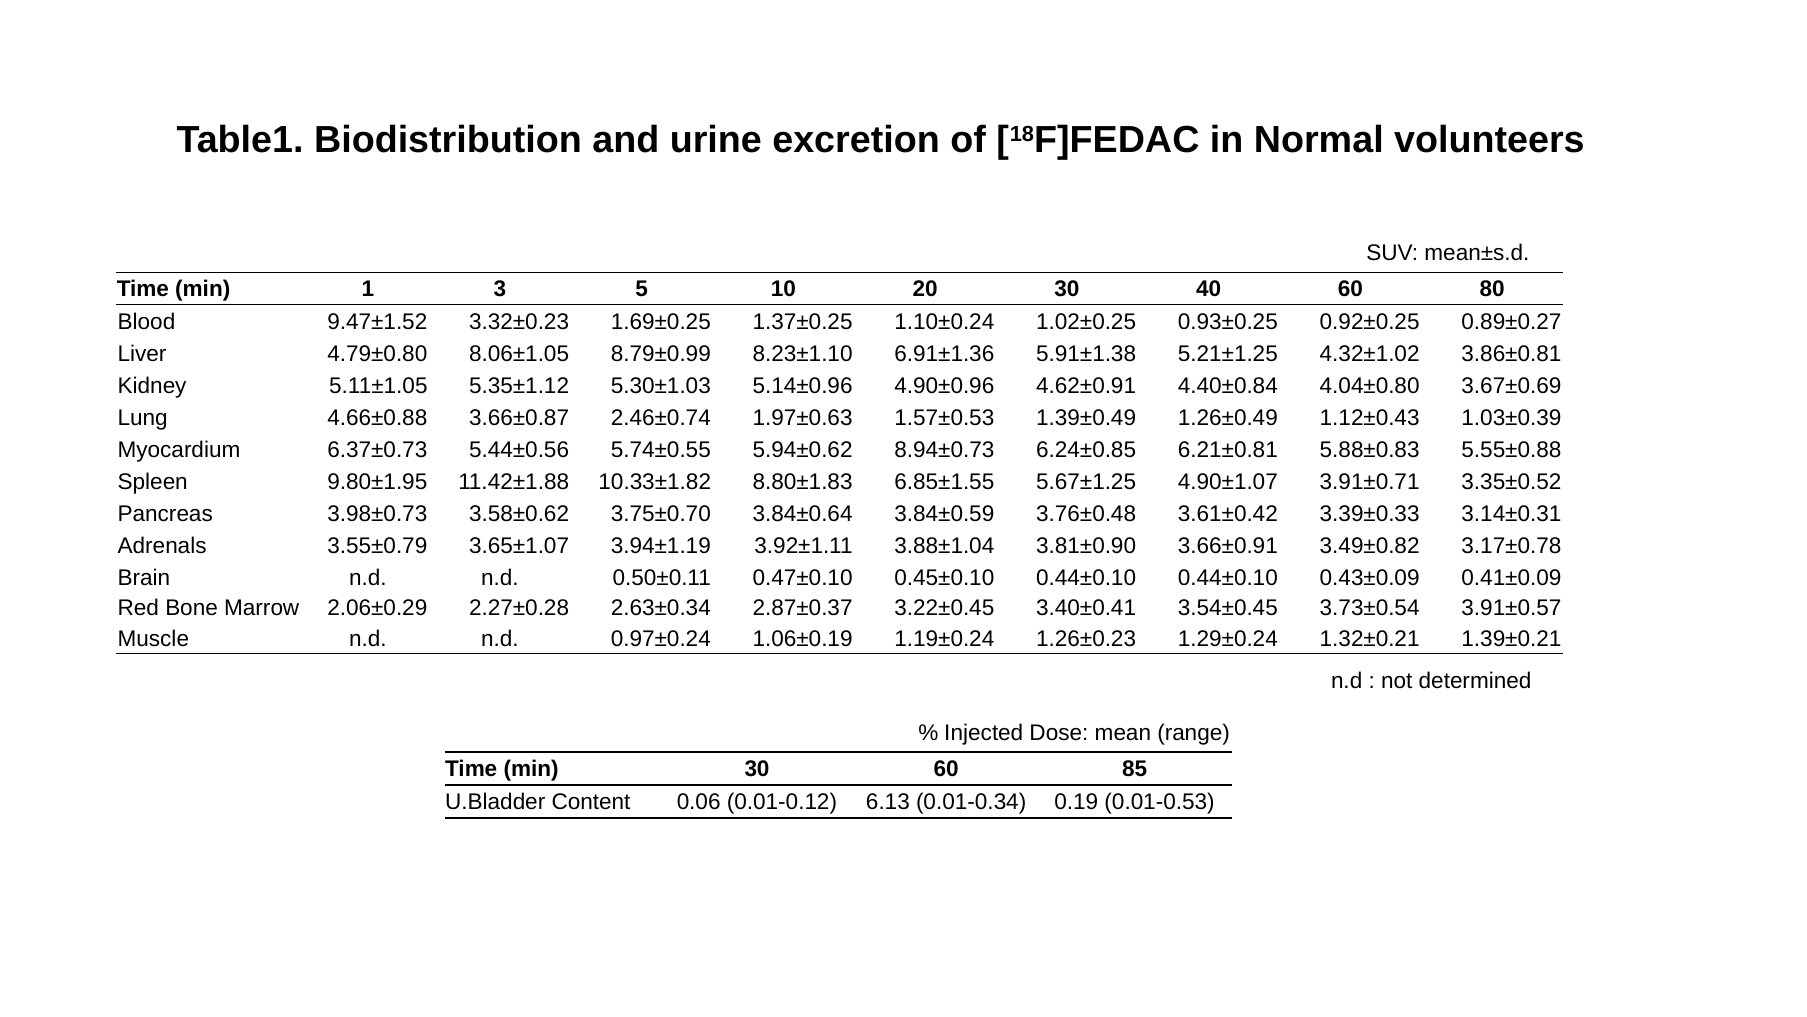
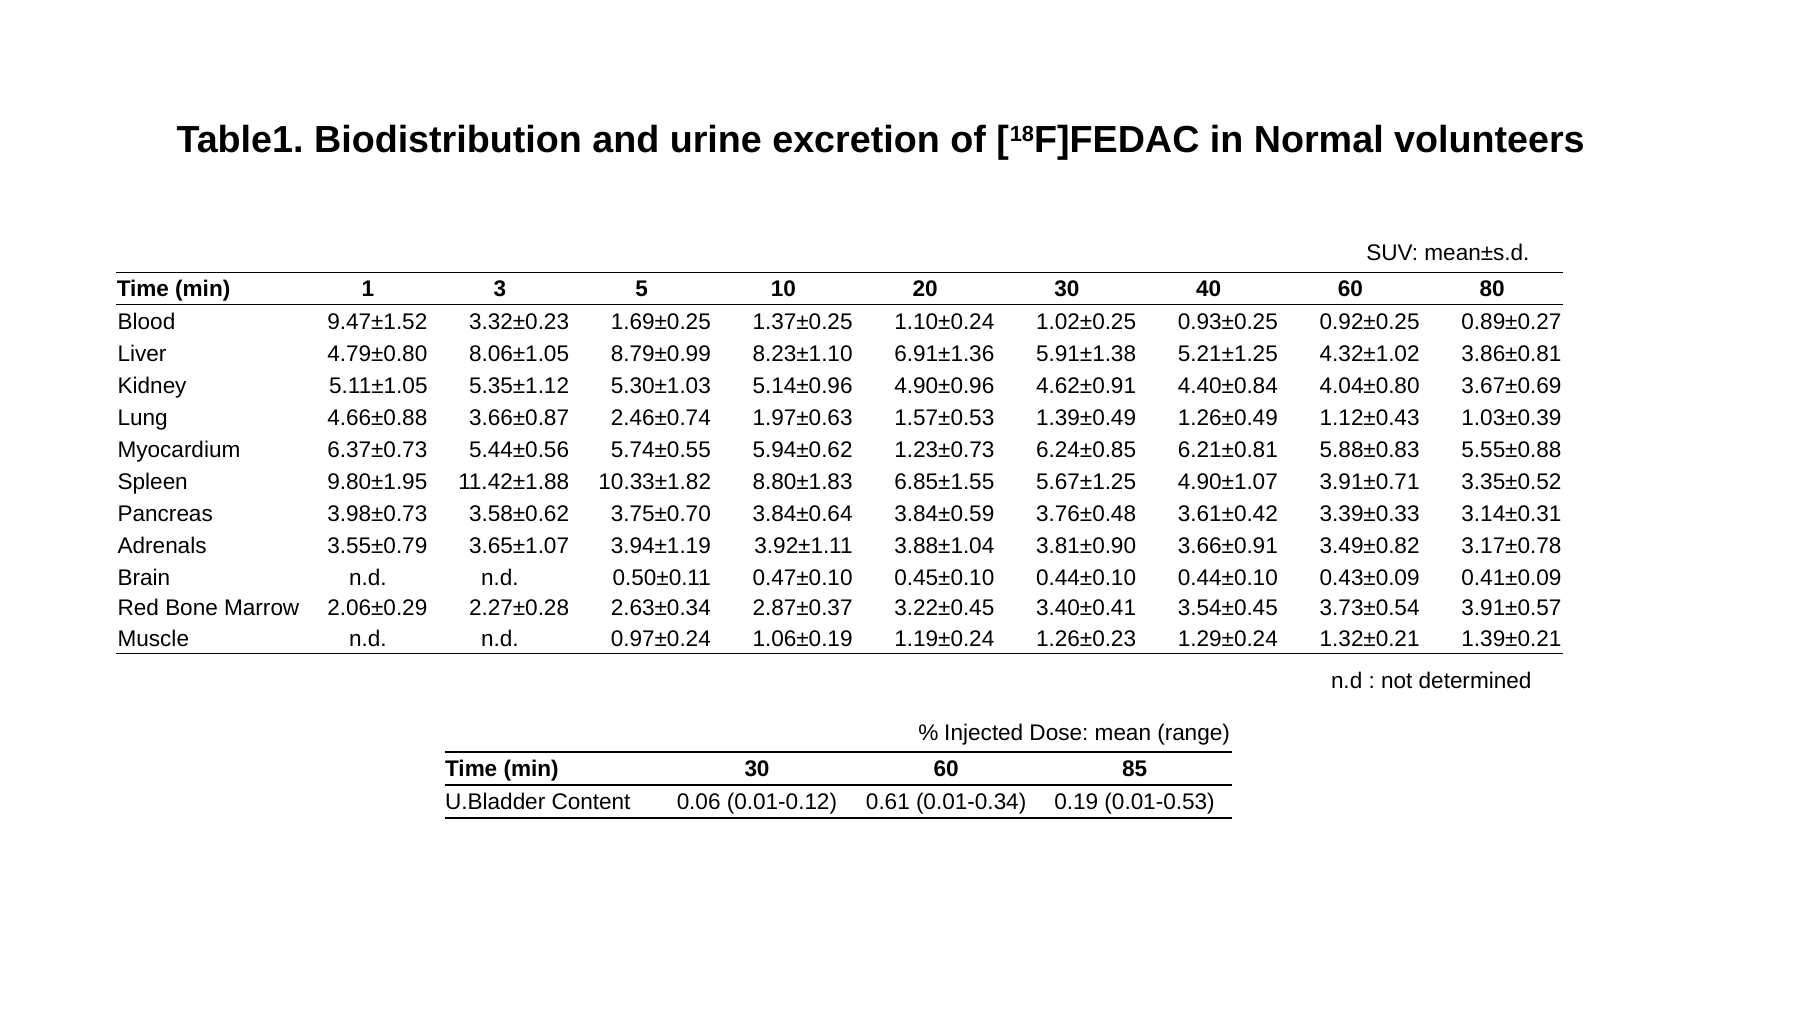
8.94±0.73: 8.94±0.73 -> 1.23±0.73
6.13: 6.13 -> 0.61
